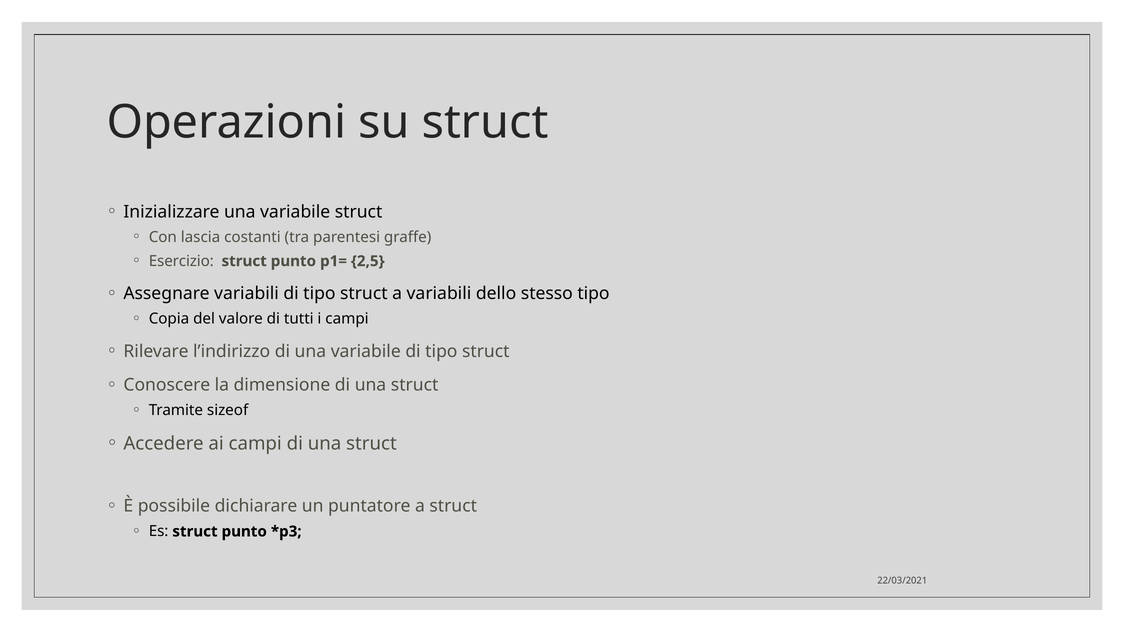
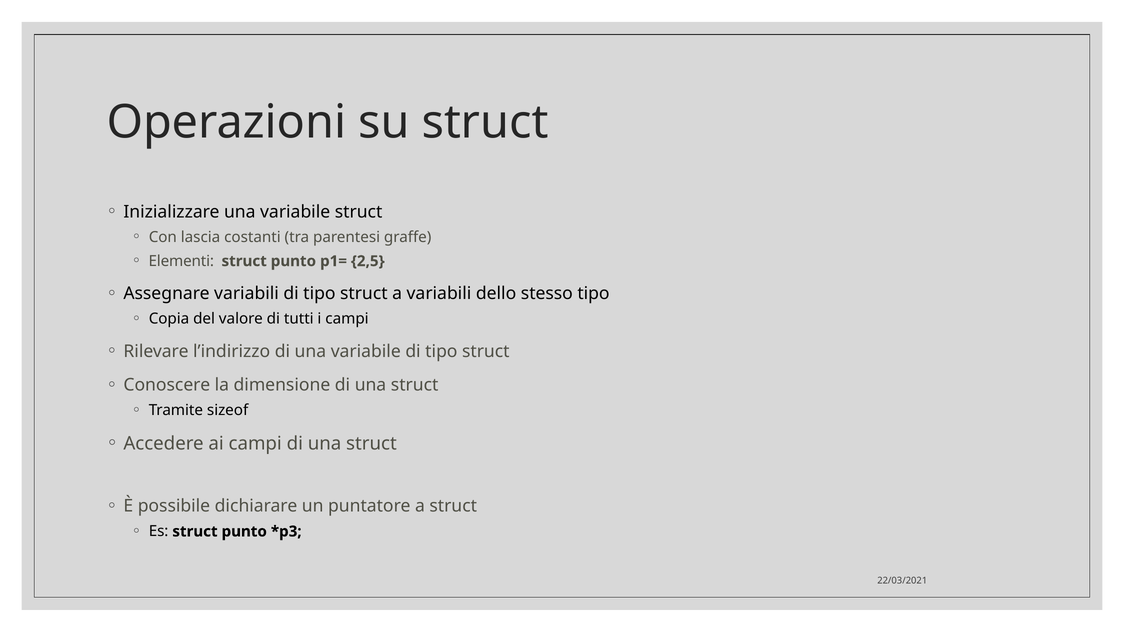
Esercizio: Esercizio -> Elementi
